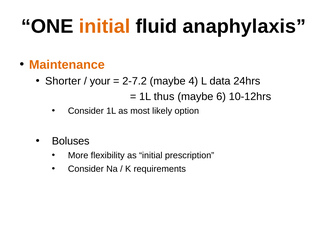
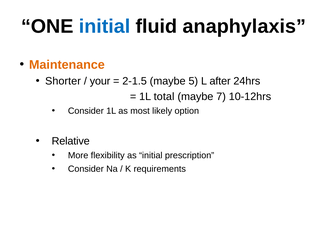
initial at (105, 26) colour: orange -> blue
2-7.2: 2-7.2 -> 2-1.5
4: 4 -> 5
data: data -> after
thus: thus -> total
6: 6 -> 7
Boluses: Boluses -> Relative
